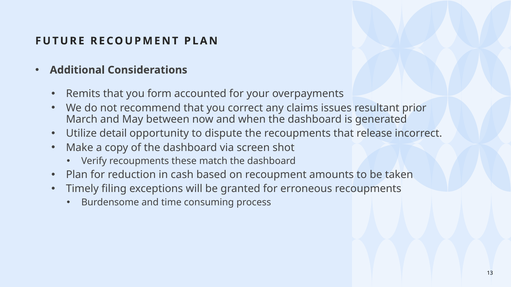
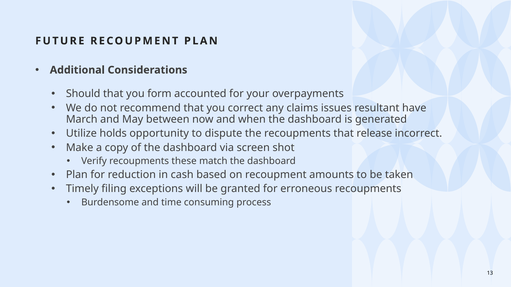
Remits: Remits -> Should
prior: prior -> have
detail: detail -> holds
